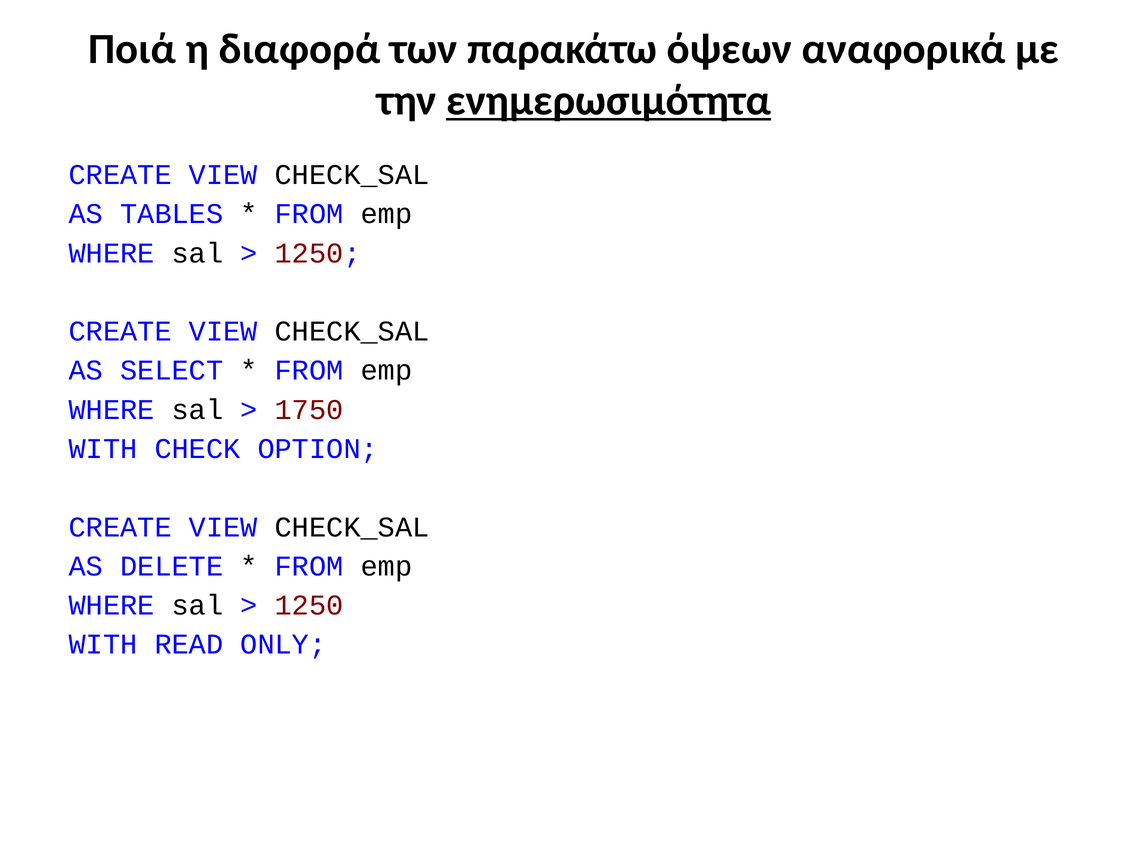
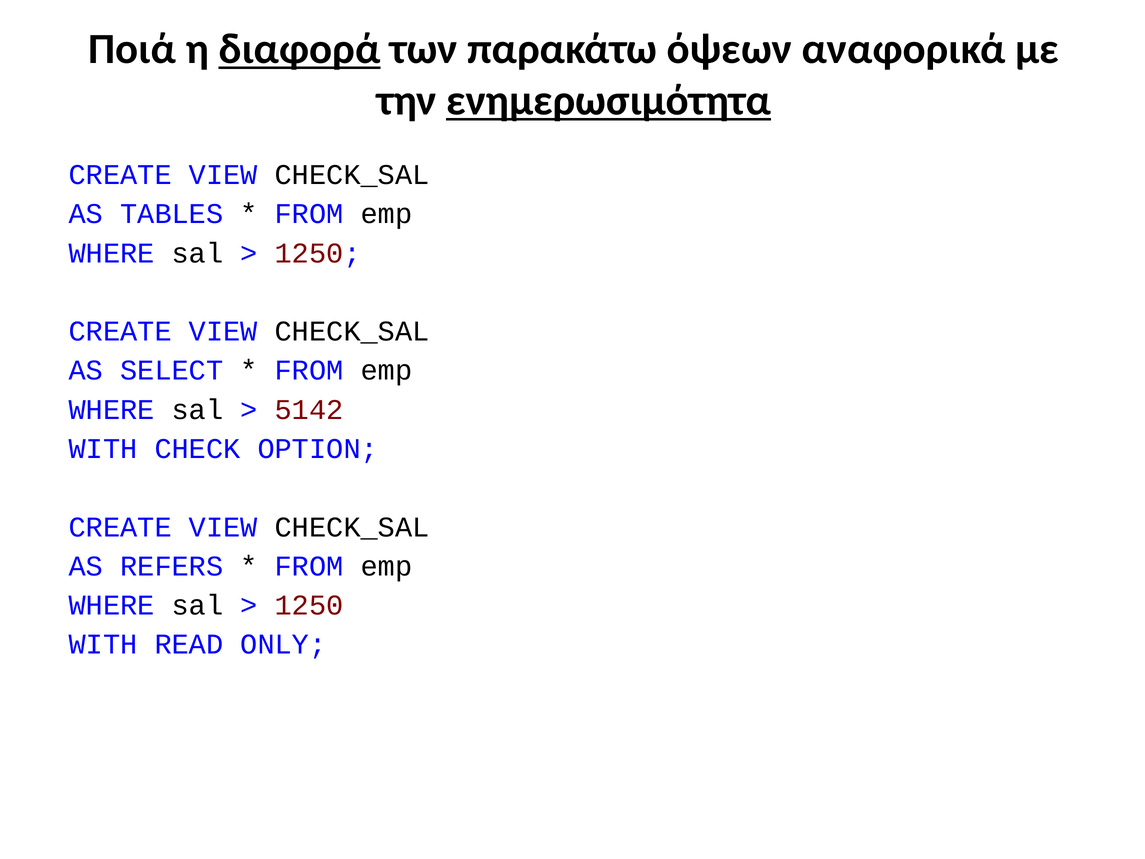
διαφορά underline: none -> present
1750: 1750 -> 5142
DELETE: DELETE -> REFERS
